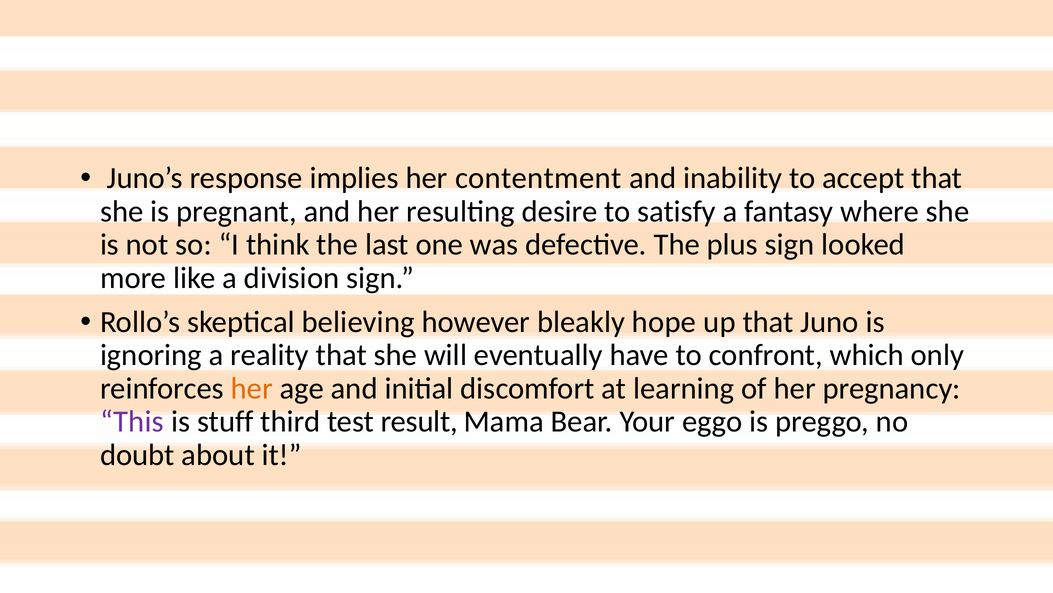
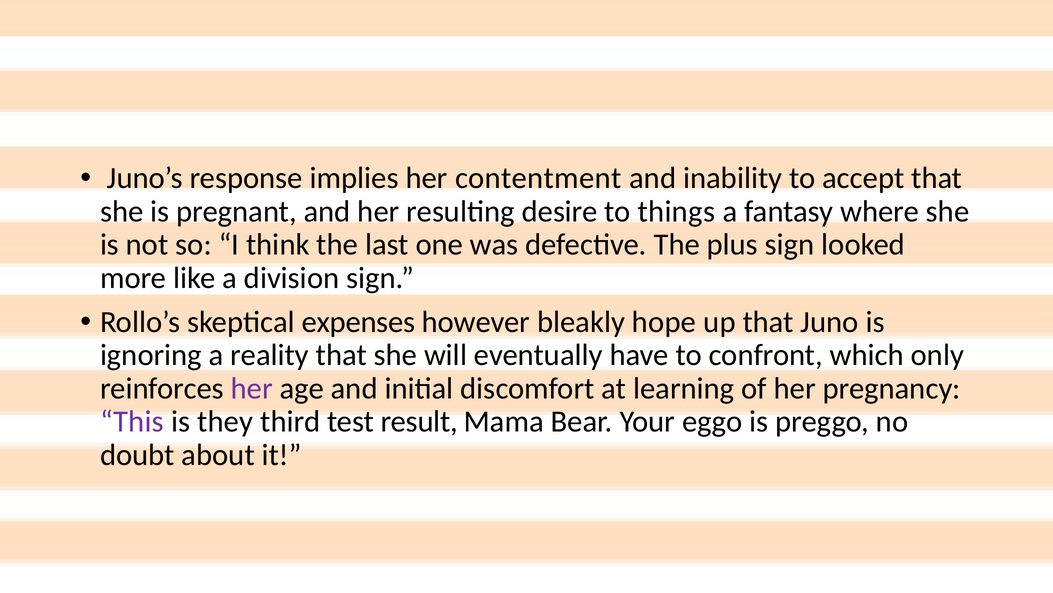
satisfy: satisfy -> things
believing: believing -> expenses
her at (252, 388) colour: orange -> purple
stuff: stuff -> they
